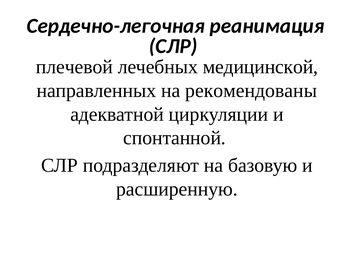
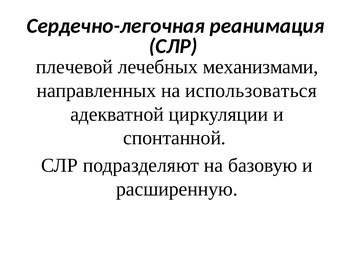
медицинской: медицинской -> механизмами
рекомендованы: рекомендованы -> использоваться
